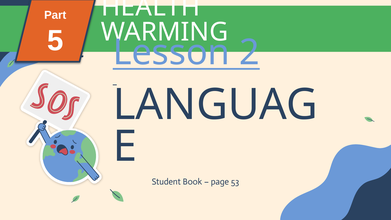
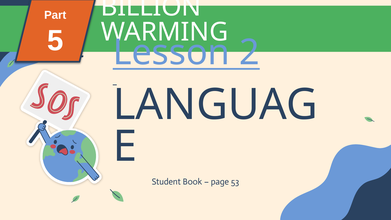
HEALTH: HEALTH -> BILLION
